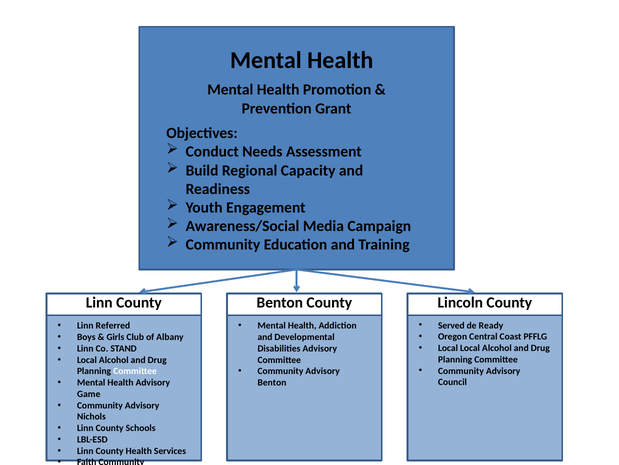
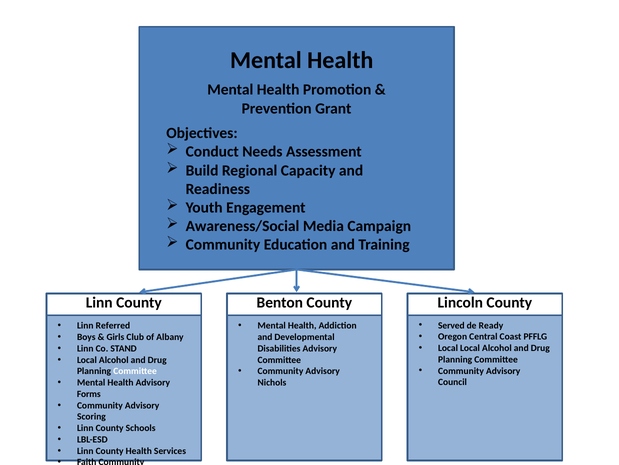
Benton at (272, 382): Benton -> Nichols
Game: Game -> Forms
Nichols: Nichols -> Scoring
